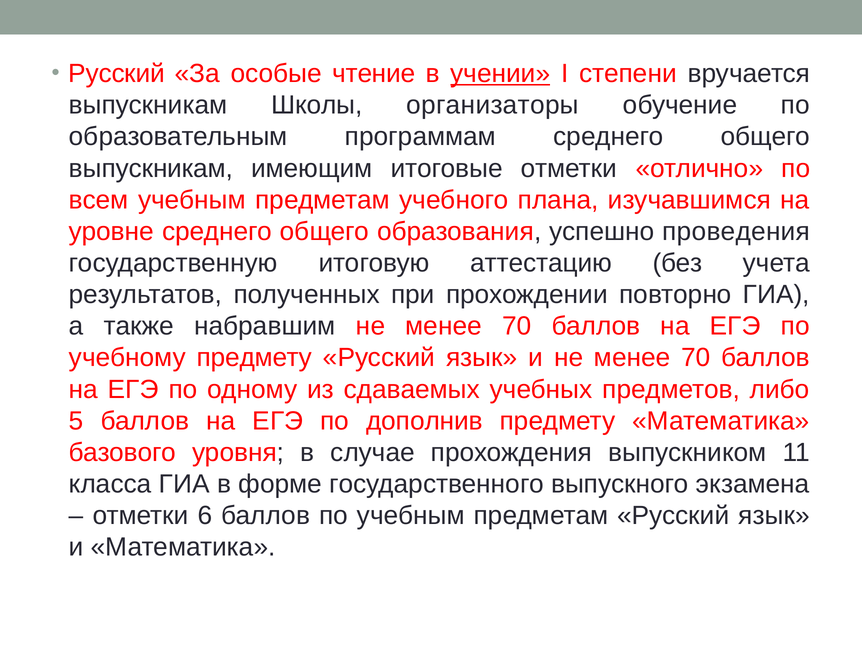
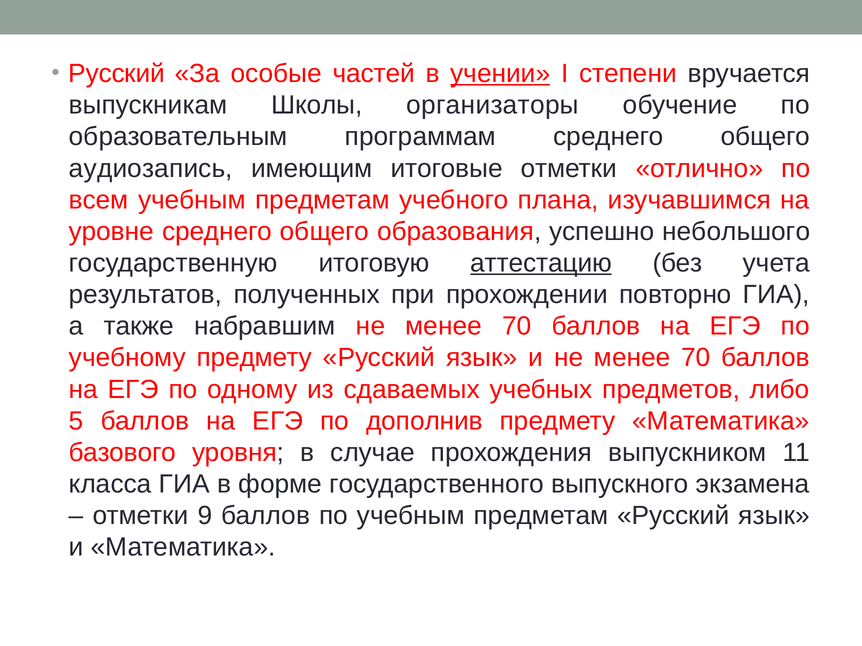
чтение: чтение -> частей
выпускникам at (151, 168): выпускникам -> аудиозапись
проведения: проведения -> небольшого
аттестацию underline: none -> present
6: 6 -> 9
